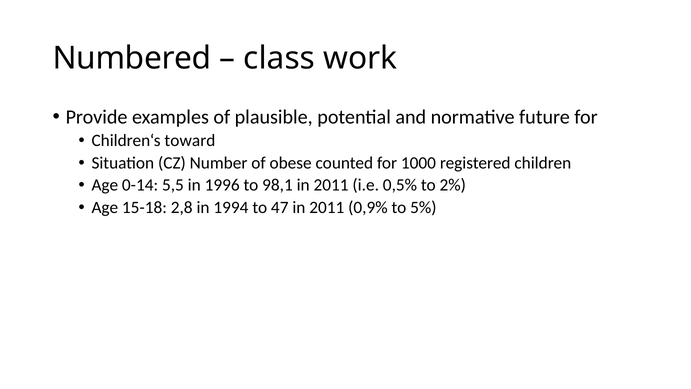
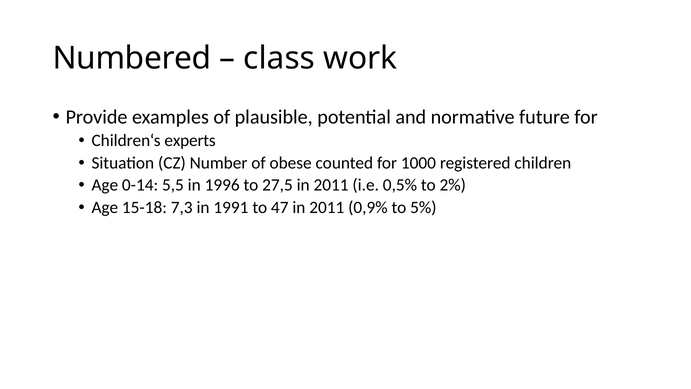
toward: toward -> experts
98,1: 98,1 -> 27,5
2,8: 2,8 -> 7,3
1994: 1994 -> 1991
